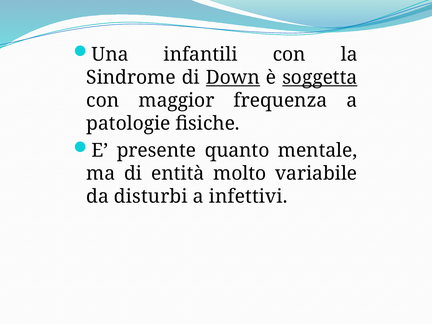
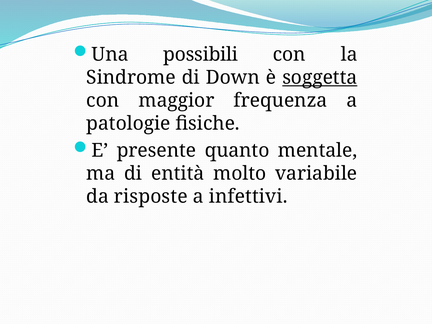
infantili: infantili -> possibili
Down underline: present -> none
disturbi: disturbi -> risposte
